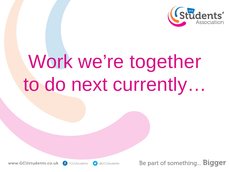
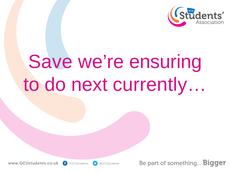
Work: Work -> Save
together: together -> ensuring
